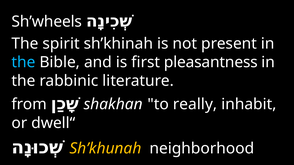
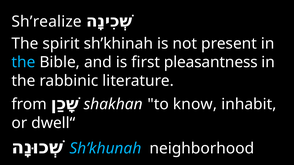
Sh’wheels: Sh’wheels -> Sh’realize
really: really -> know
Sh’khunah colour: yellow -> light blue
